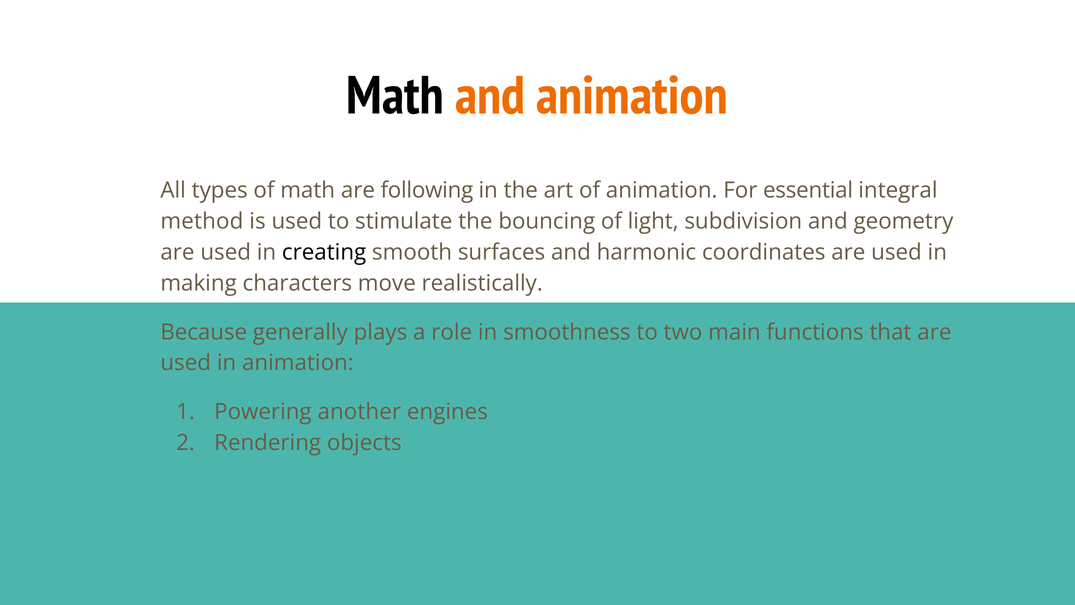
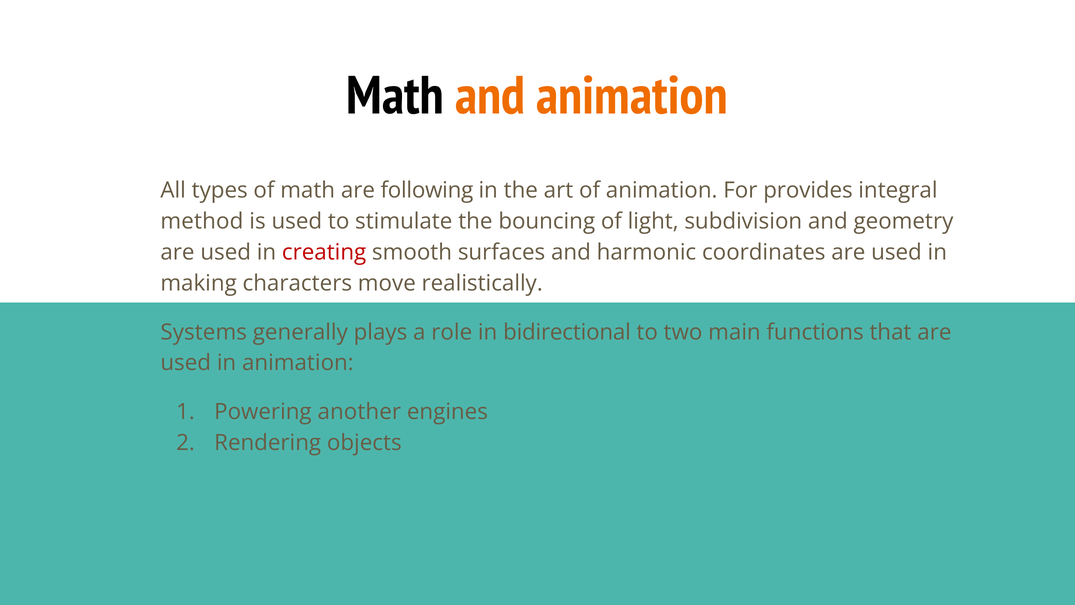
essential: essential -> provides
creating colour: black -> red
Because: Because -> Systems
smoothness: smoothness -> bidirectional
